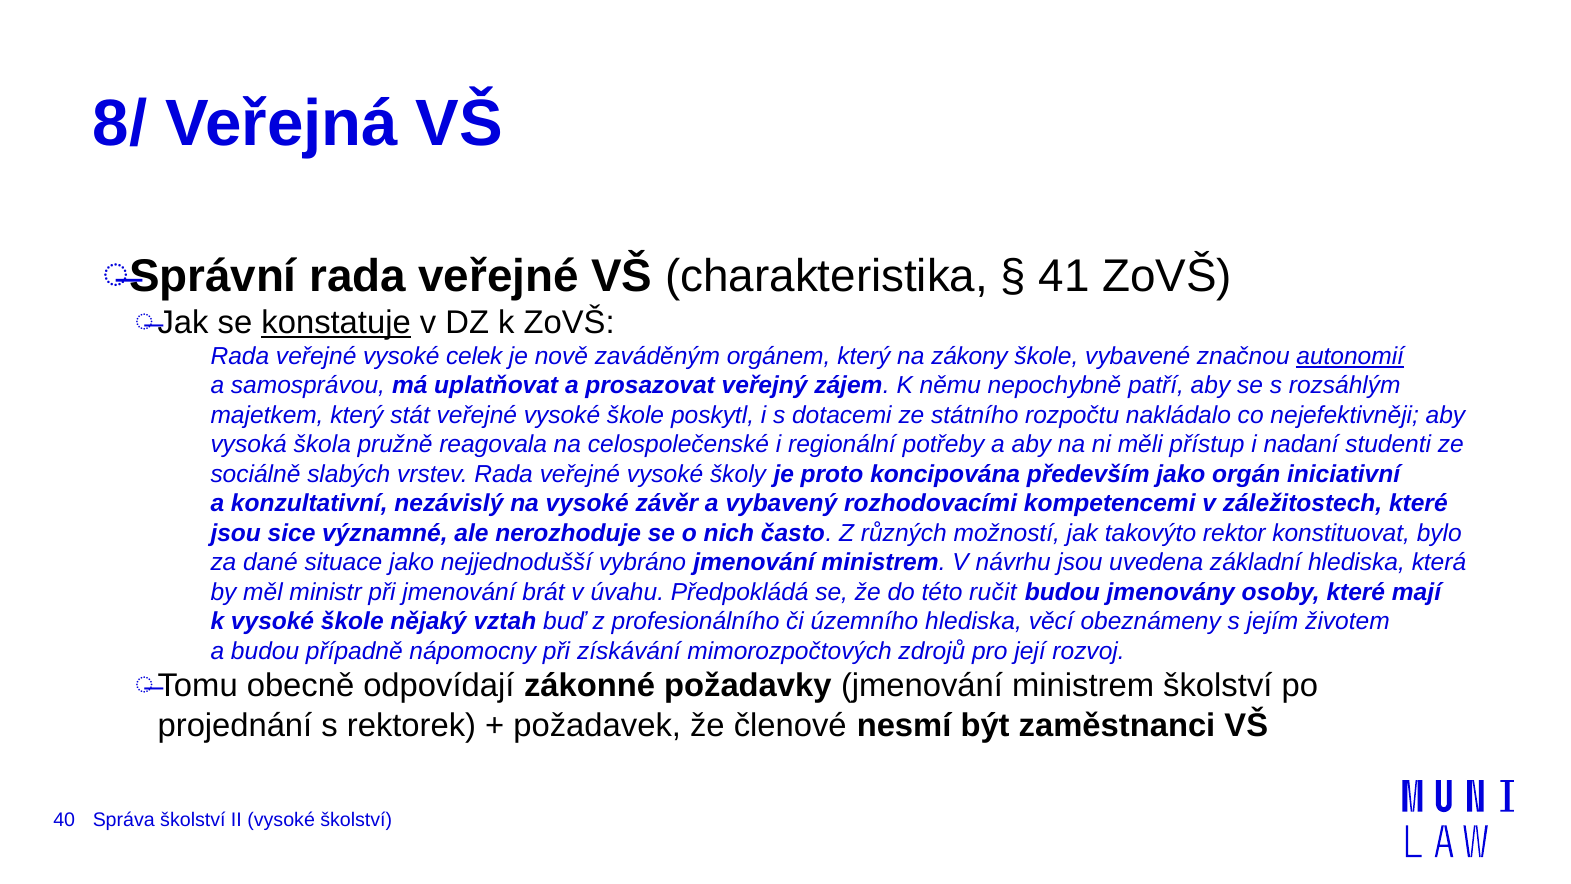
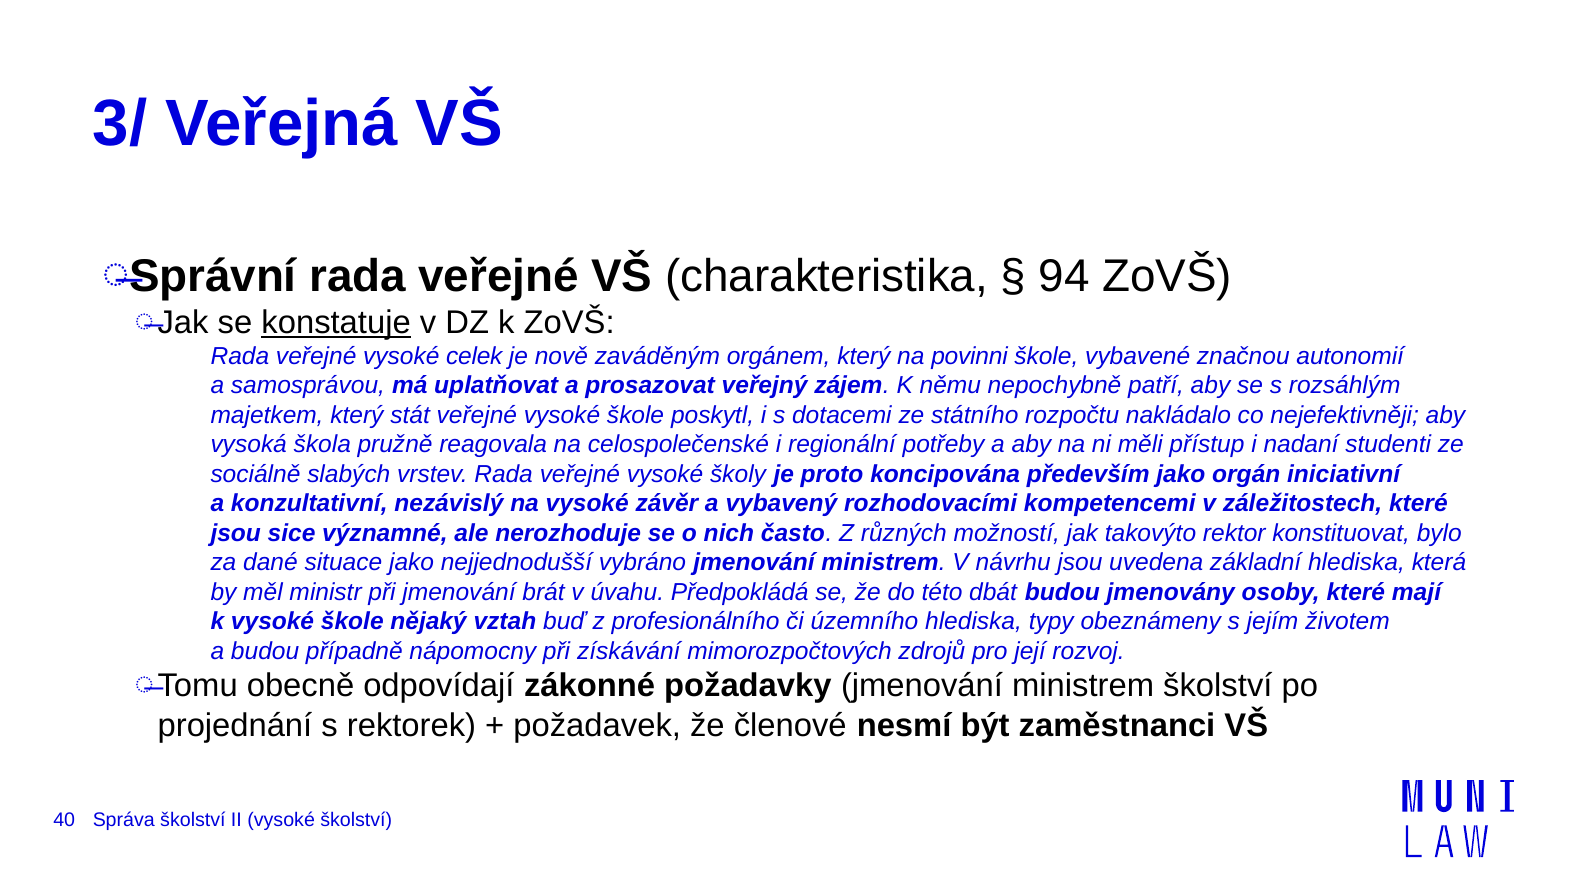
8/: 8/ -> 3/
41: 41 -> 94
zákony: zákony -> povinni
autonomií underline: present -> none
ručit: ručit -> dbát
věcí: věcí -> typy
